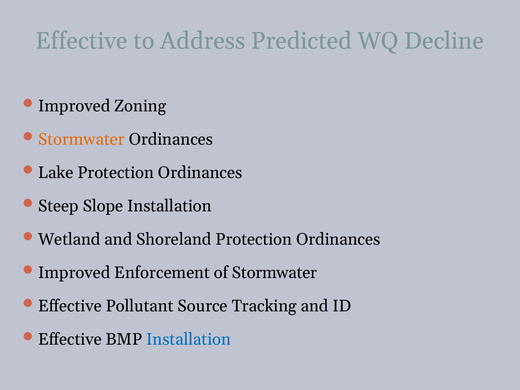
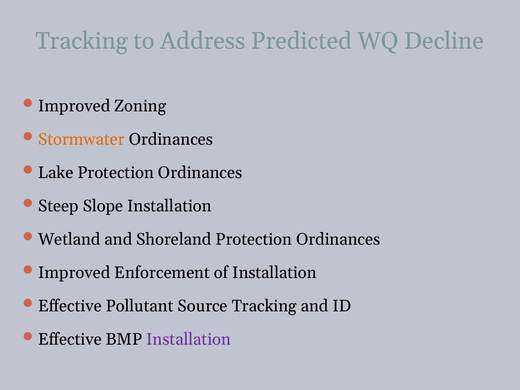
Effective at (82, 41): Effective -> Tracking
of Stormwater: Stormwater -> Installation
Installation at (189, 339) colour: blue -> purple
